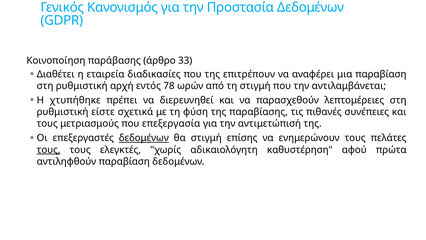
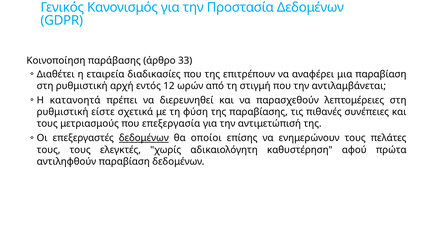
78: 78 -> 12
χτυπήθηκε: χτυπήθηκε -> κατανοητά
θα στιγμή: στιγμή -> οποίοι
τους at (49, 150) underline: present -> none
